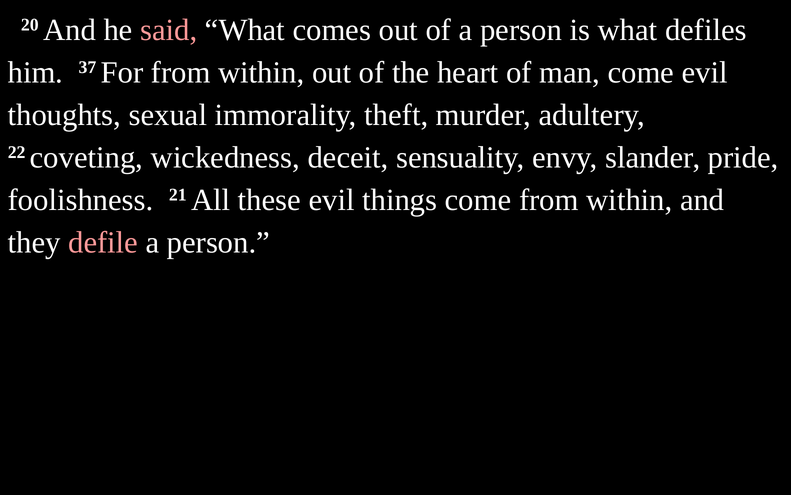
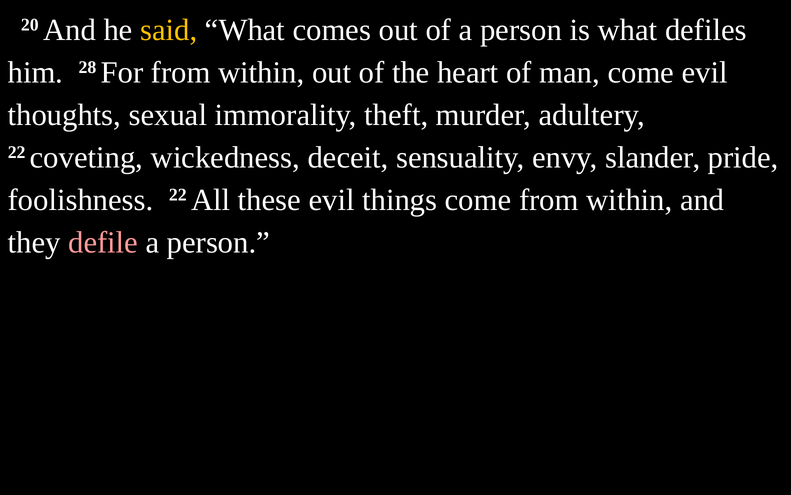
said colour: pink -> yellow
37: 37 -> 28
foolishness 21: 21 -> 22
